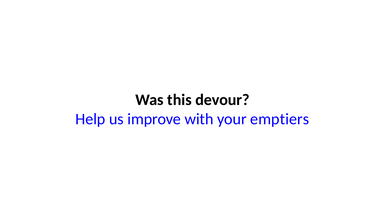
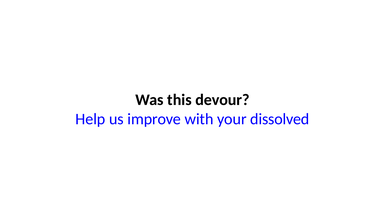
emptiers: emptiers -> dissolved
